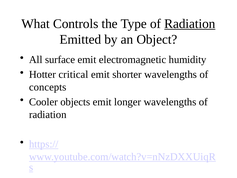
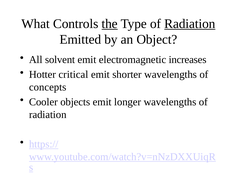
the underline: none -> present
surface: surface -> solvent
humidity: humidity -> increases
